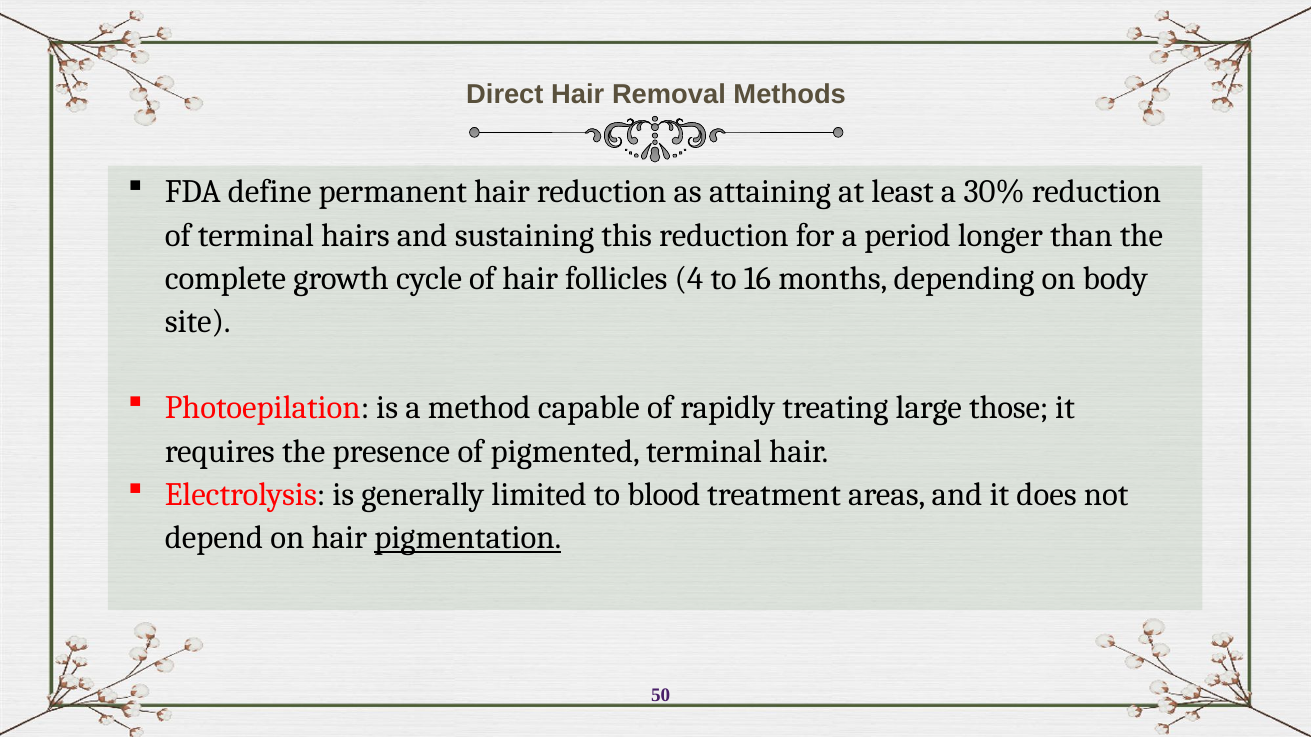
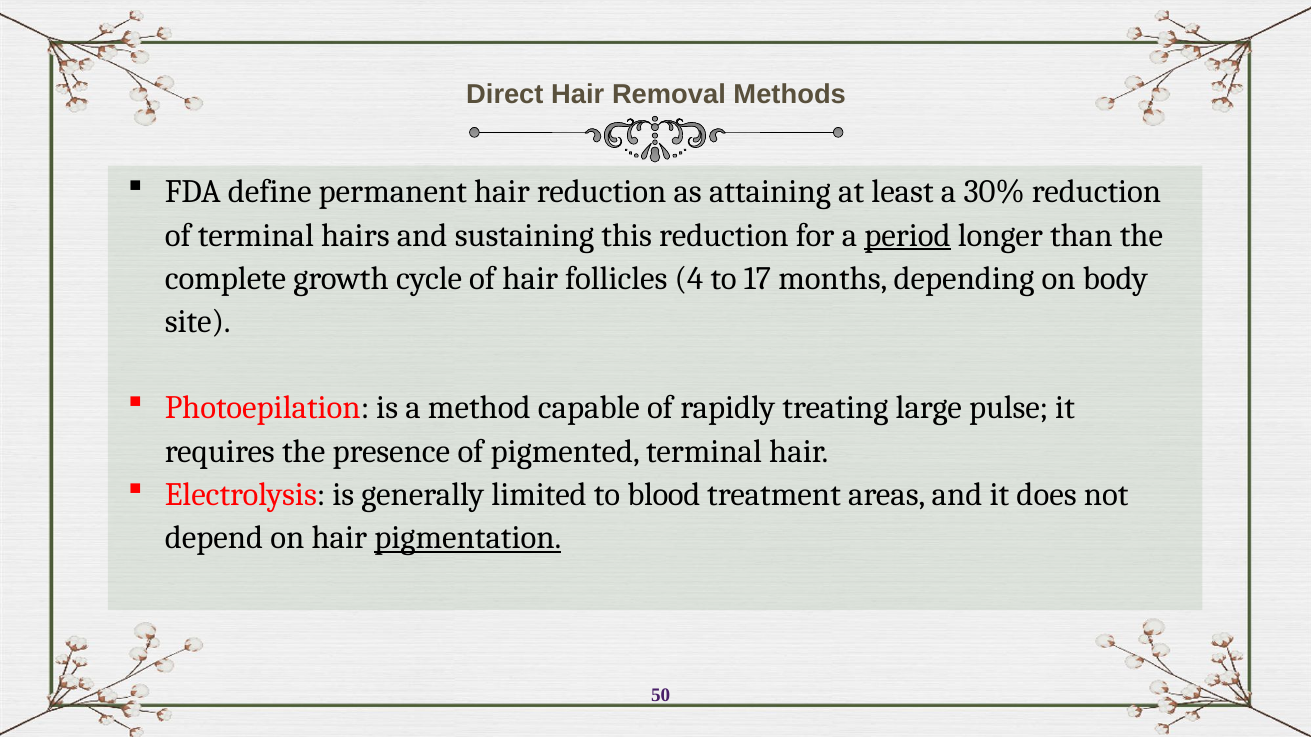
period underline: none -> present
16: 16 -> 17
those: those -> pulse
